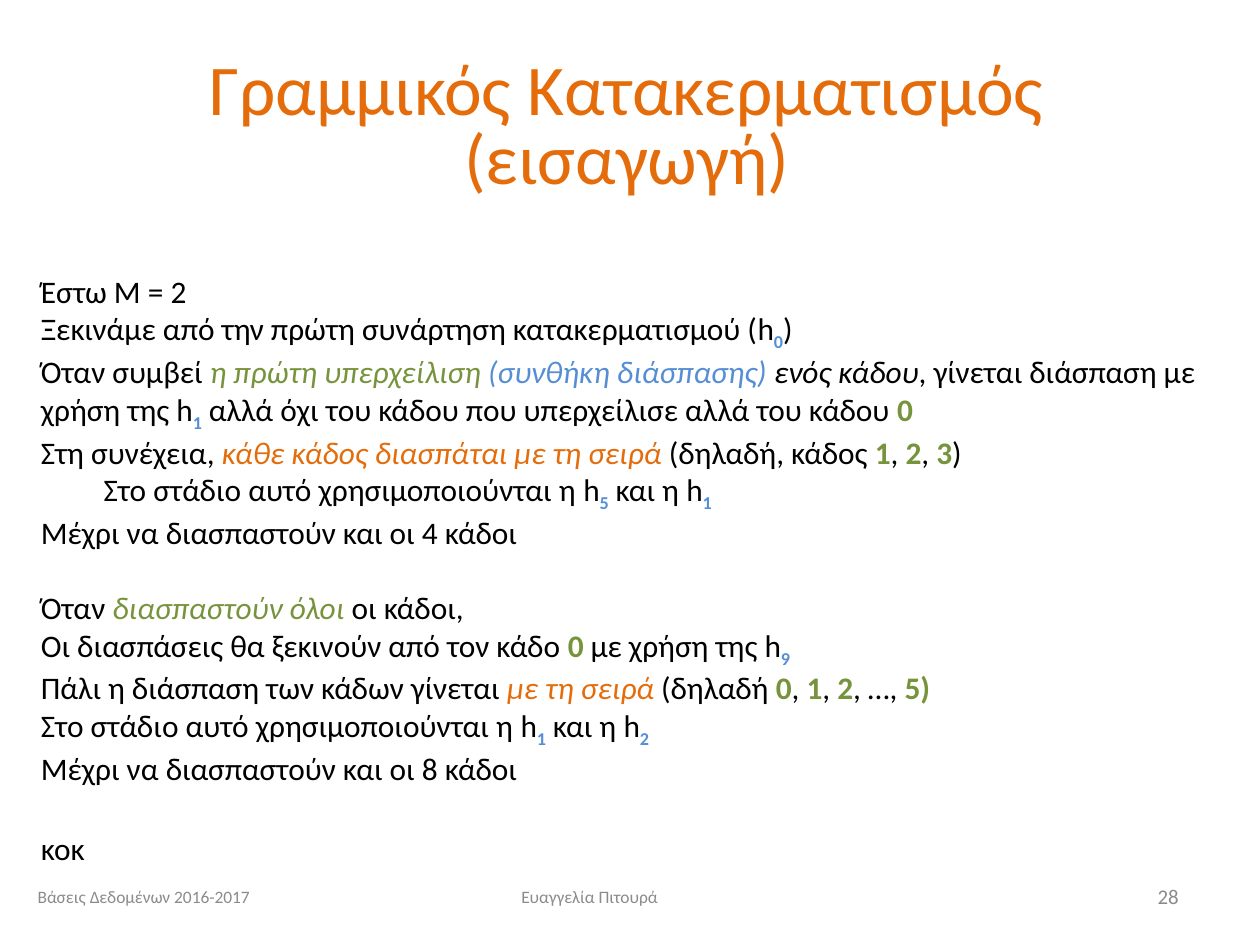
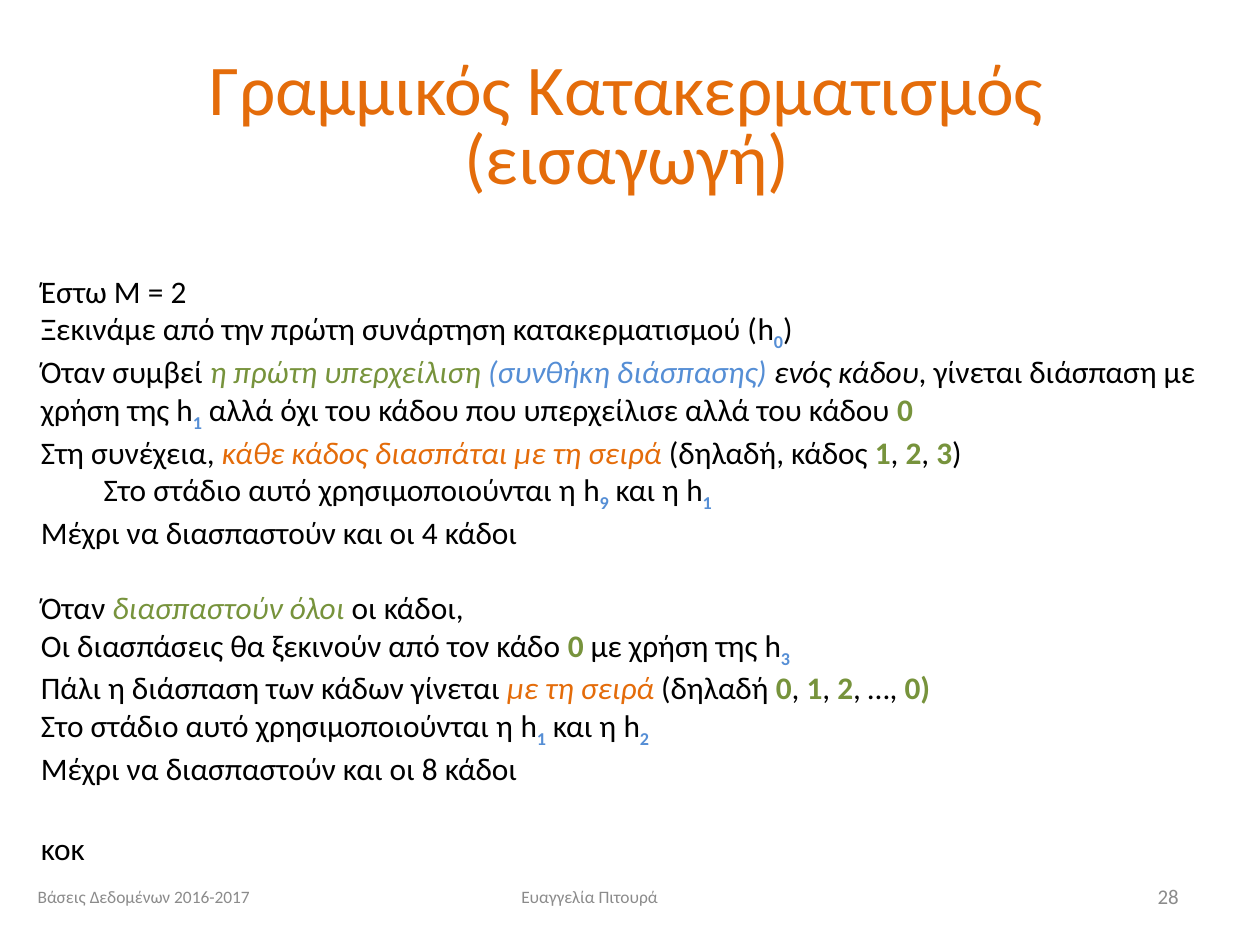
5 at (604, 504): 5 -> 9
9 at (785, 659): 9 -> 3
5 at (917, 690): 5 -> 0
